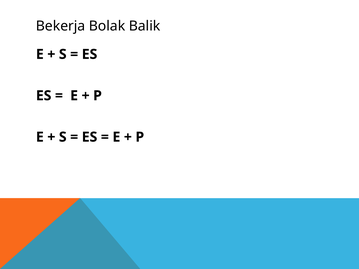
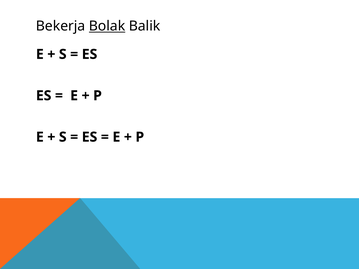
Bolak underline: none -> present
